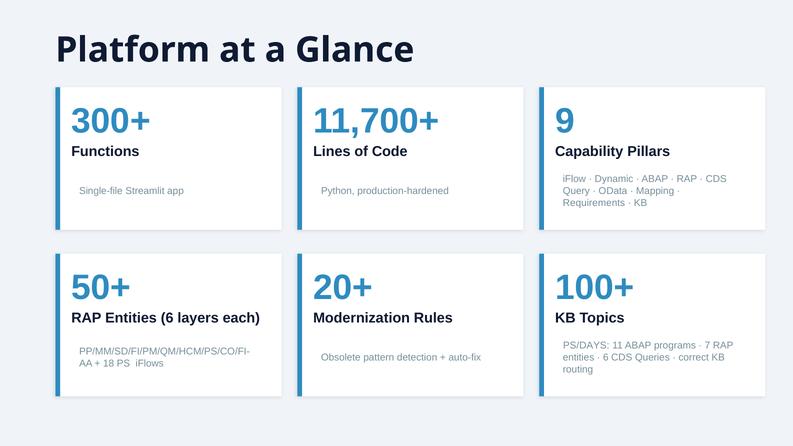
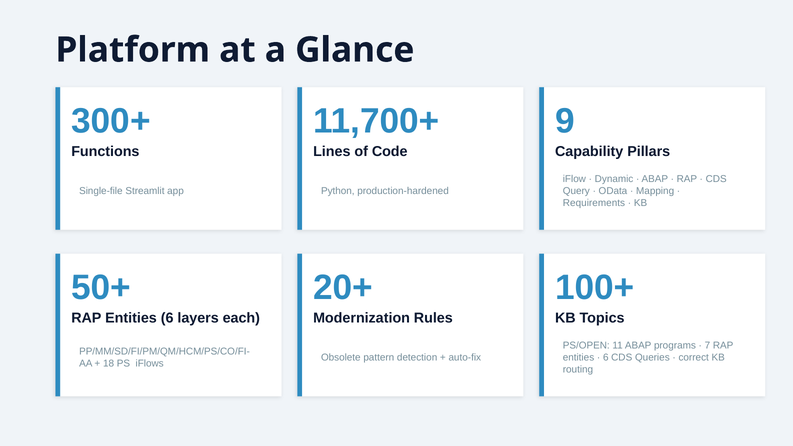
PS/DAYS: PS/DAYS -> PS/OPEN
